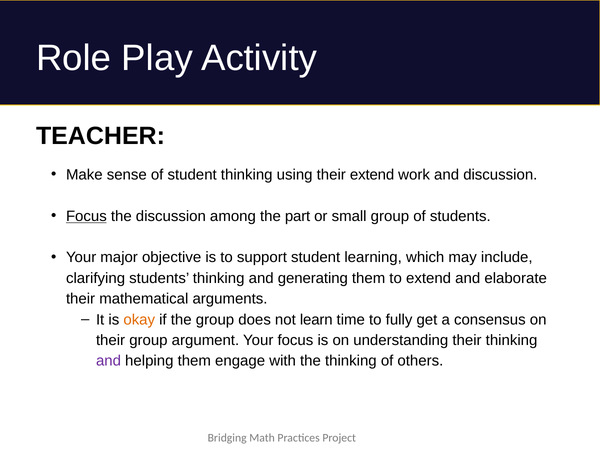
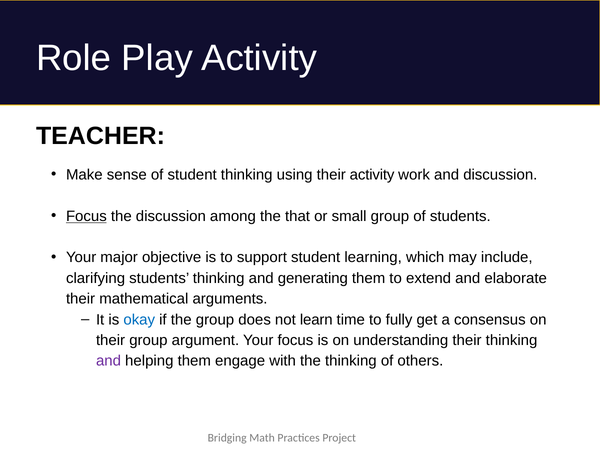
their extend: extend -> activity
part: part -> that
okay colour: orange -> blue
